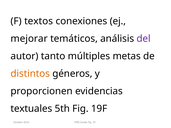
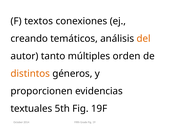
mejorar: mejorar -> creando
del colour: purple -> orange
metas: metas -> orden
